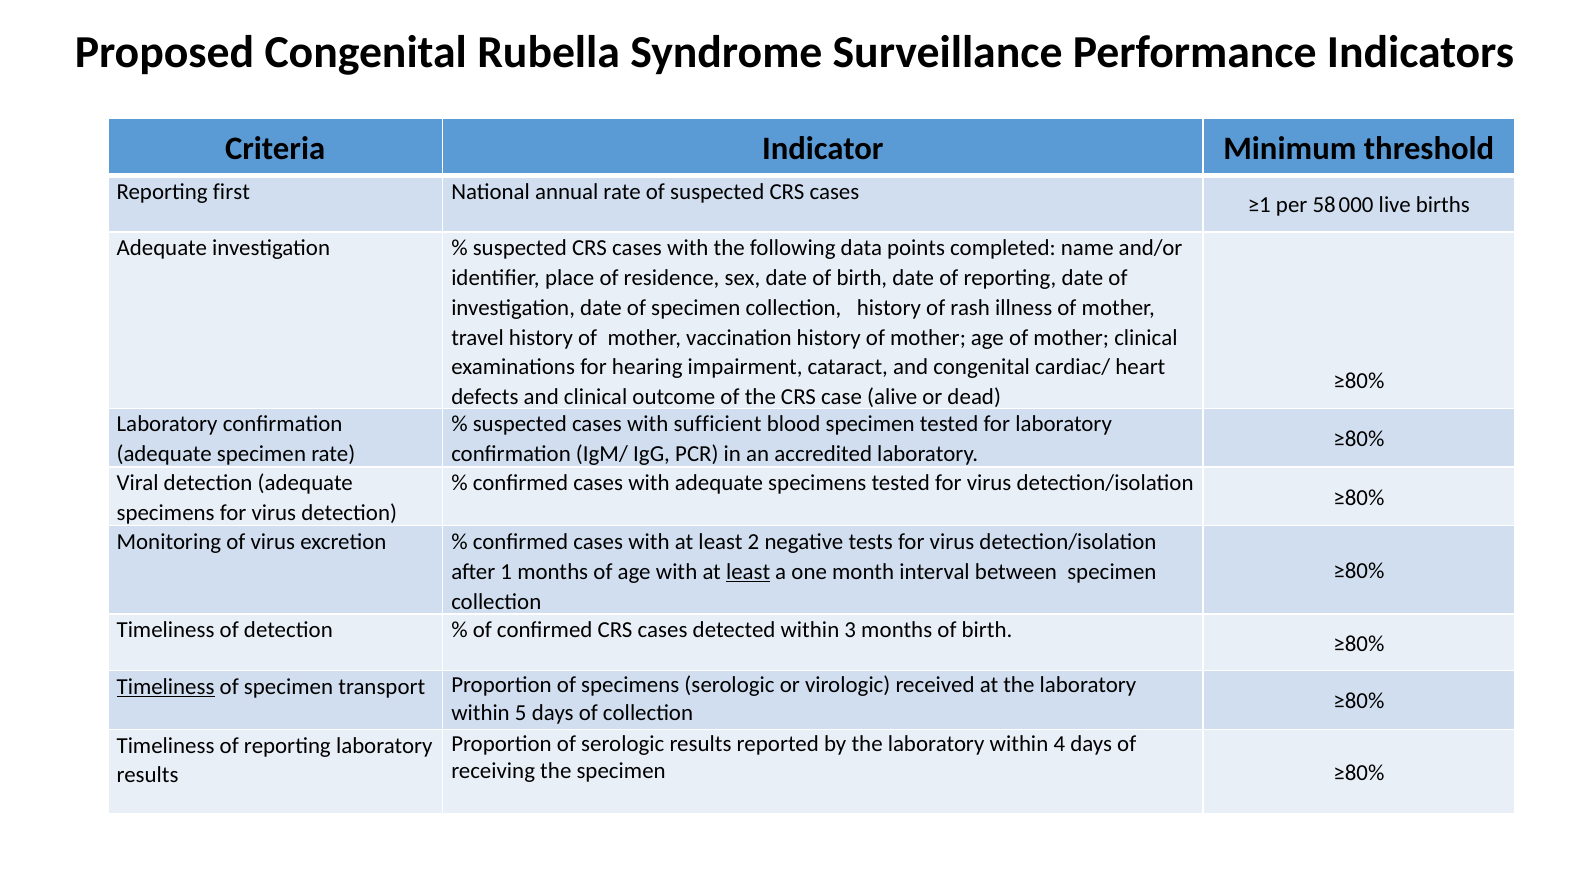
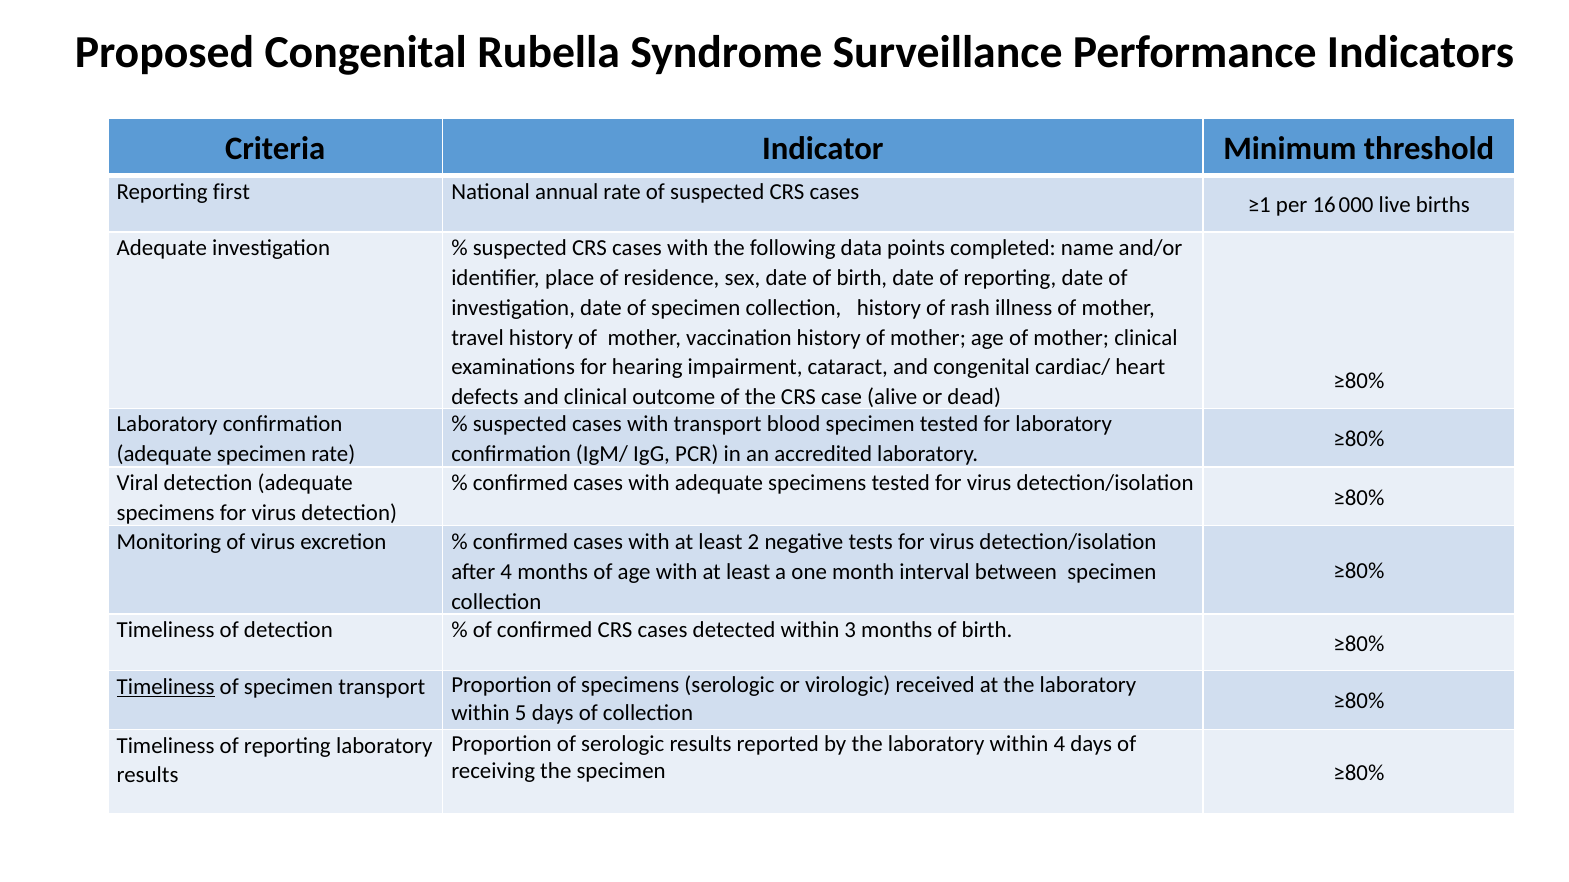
58: 58 -> 16
with sufficient: sufficient -> transport
after 1: 1 -> 4
least at (748, 572) underline: present -> none
